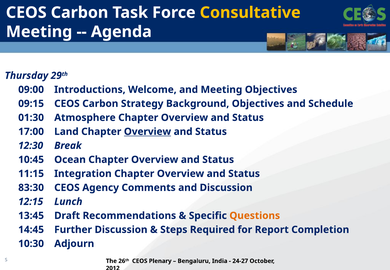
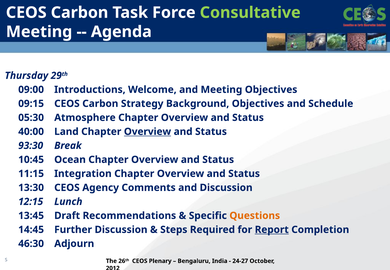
Consultative colour: yellow -> light green
01:30: 01:30 -> 05:30
17:00: 17:00 -> 40:00
12:30: 12:30 -> 93:30
83:30: 83:30 -> 13:30
Report underline: none -> present
10:30: 10:30 -> 46:30
